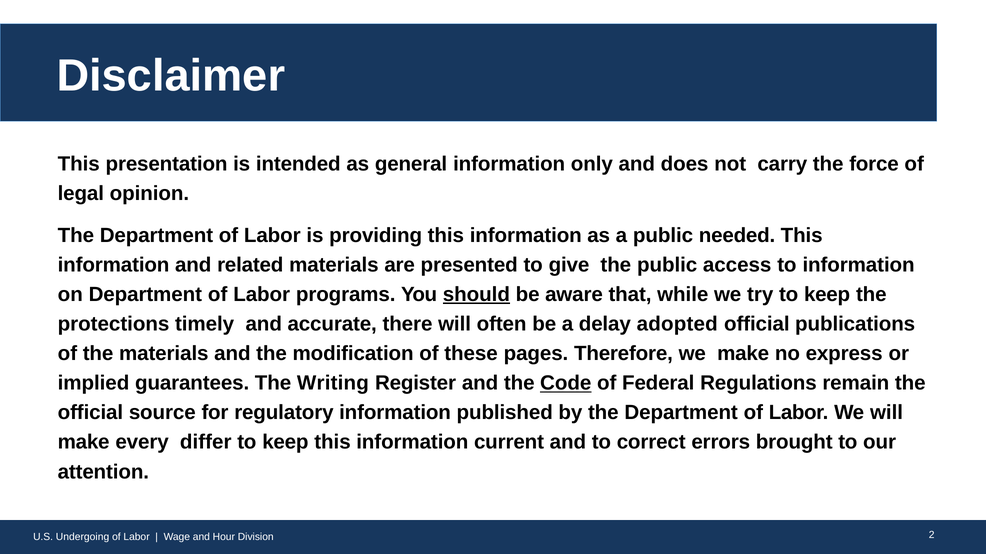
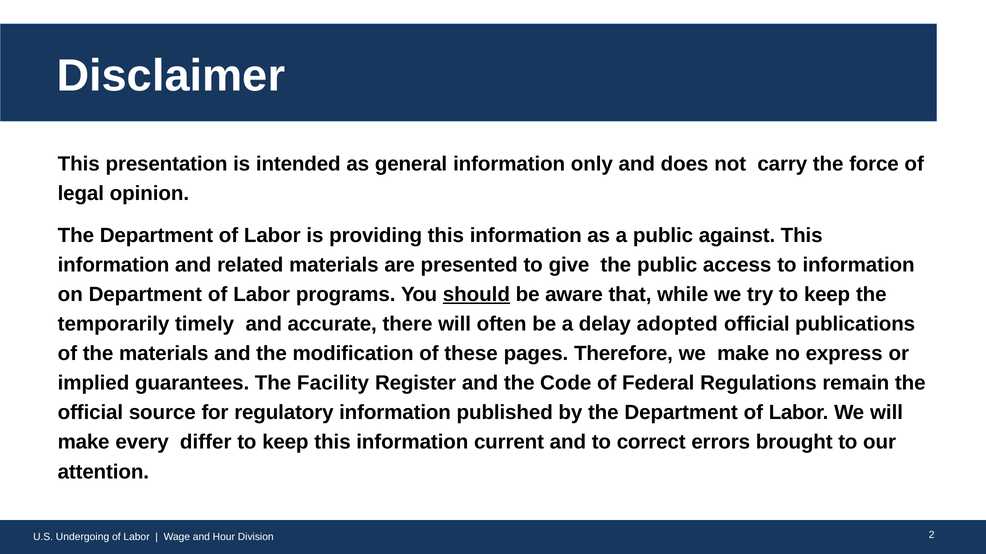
needed: needed -> against
protections: protections -> temporarily
Writing: Writing -> Facility
Code underline: present -> none
